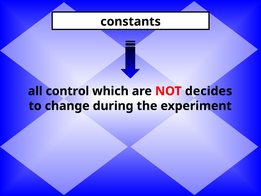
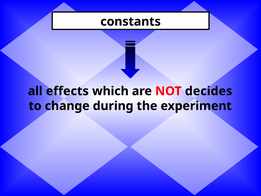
control: control -> effects
